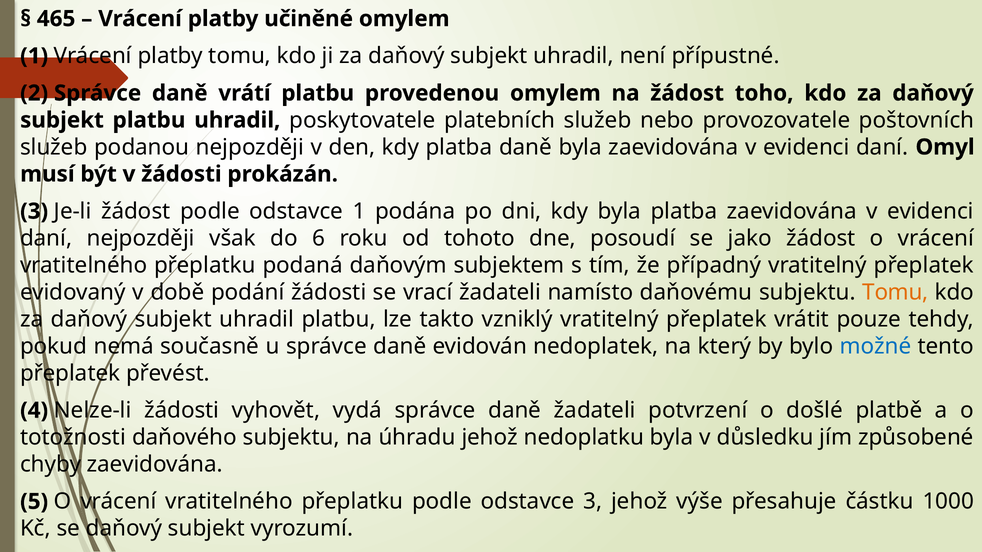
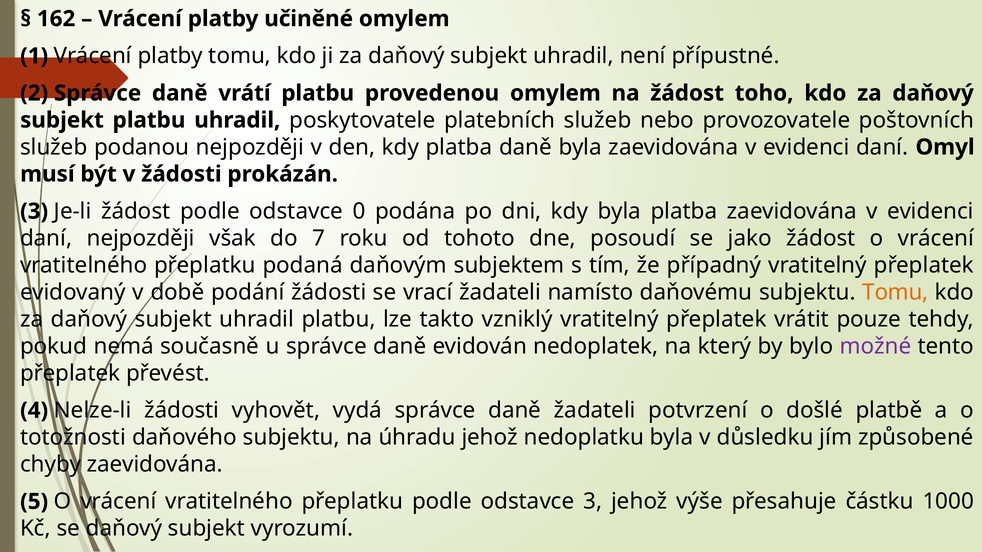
465: 465 -> 162
odstavce 1: 1 -> 0
6: 6 -> 7
možné colour: blue -> purple
